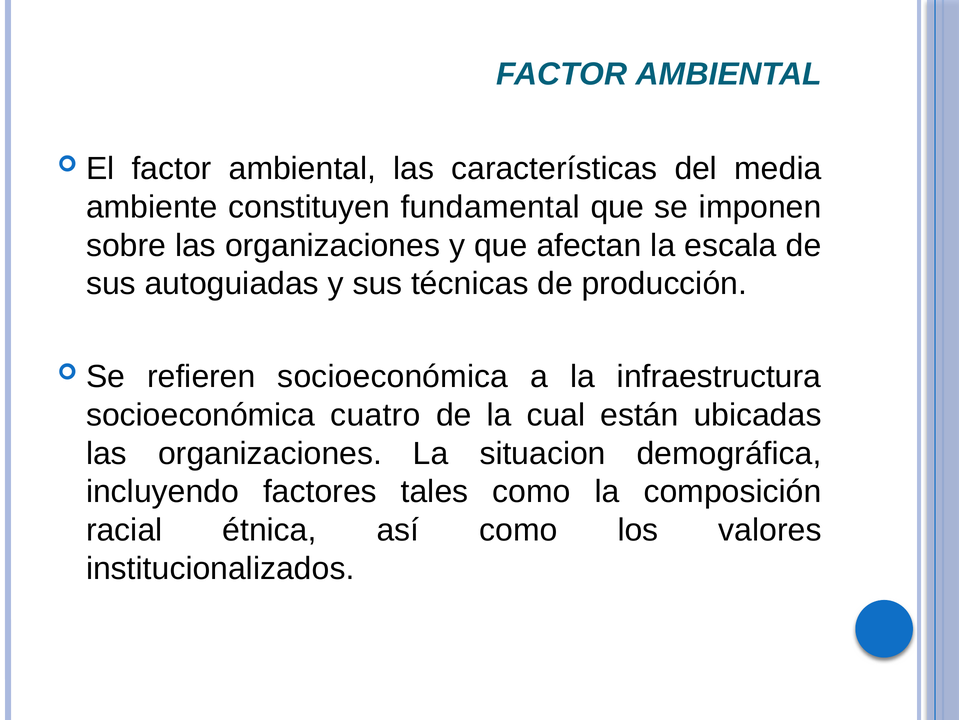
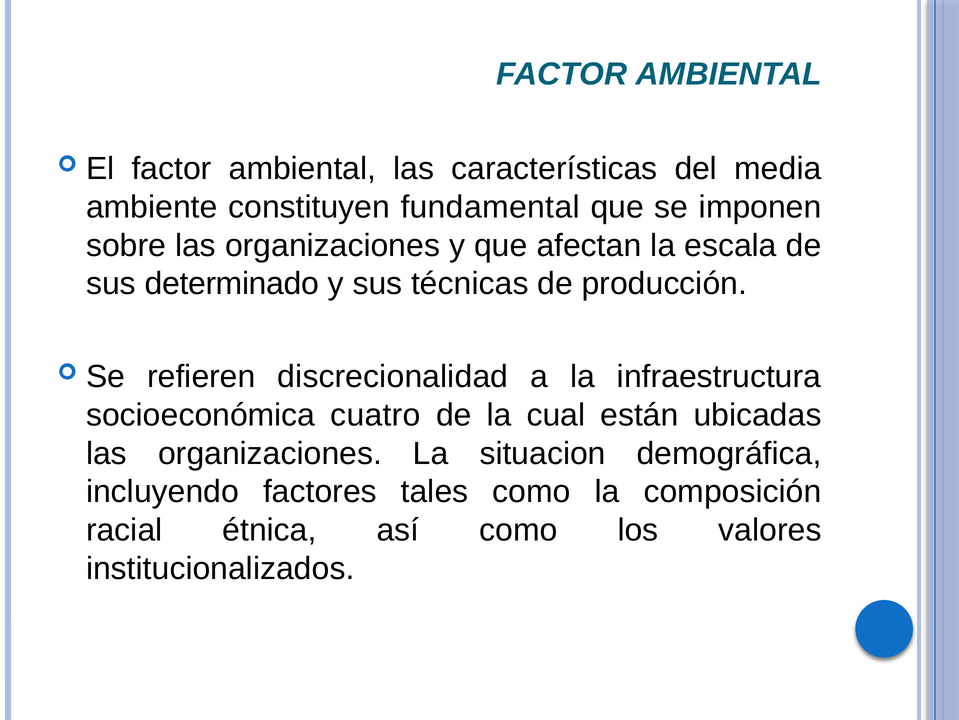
autoguiadas: autoguiadas -> determinado
refieren socioeconómica: socioeconómica -> discrecionalidad
